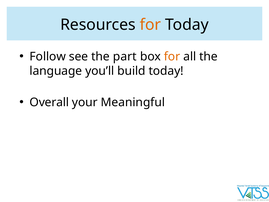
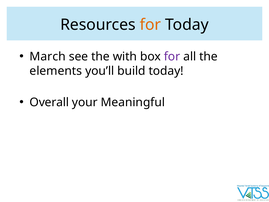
Follow: Follow -> March
part: part -> with
for at (172, 56) colour: orange -> purple
language: language -> elements
